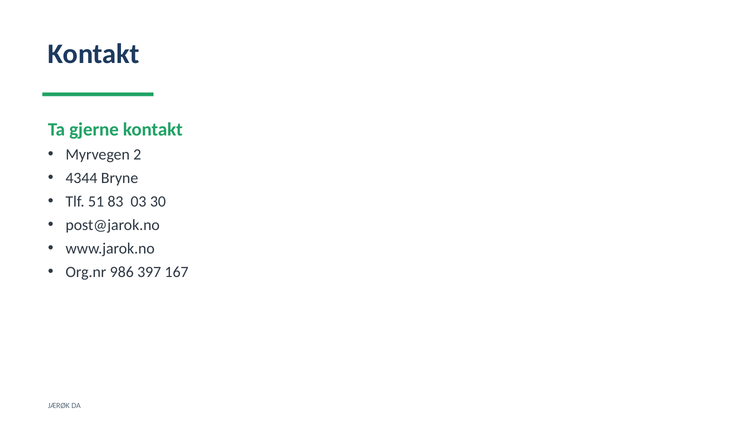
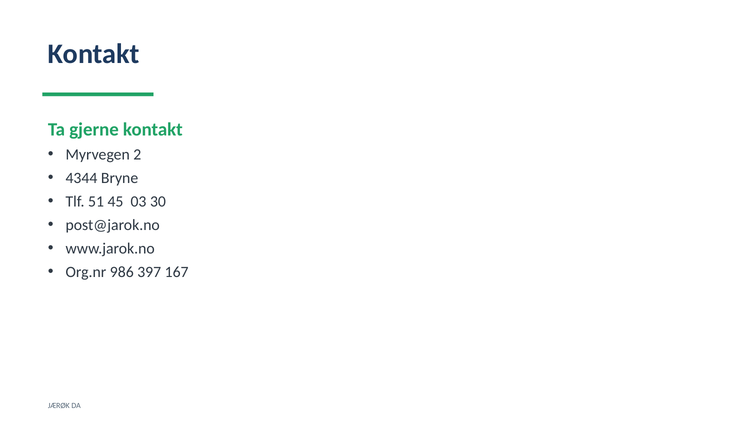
83: 83 -> 45
